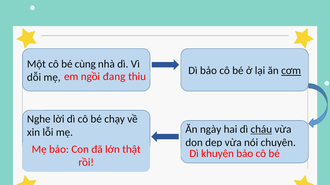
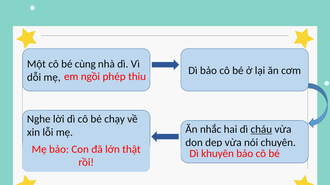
cơm underline: present -> none
đang: đang -> phép
ngày: ngày -> nhắc
